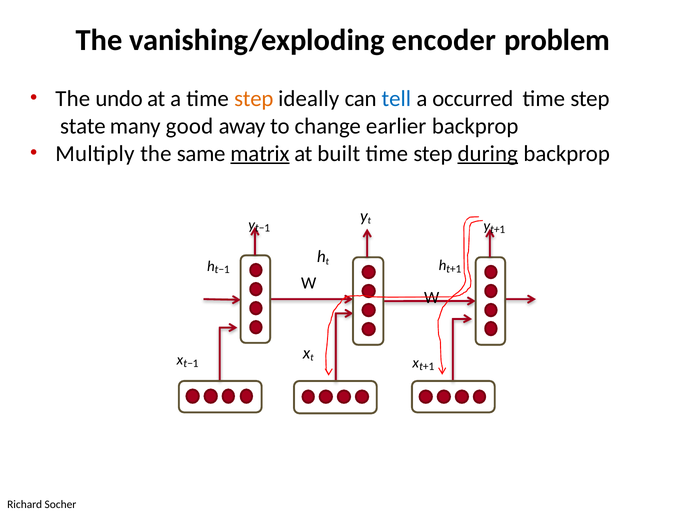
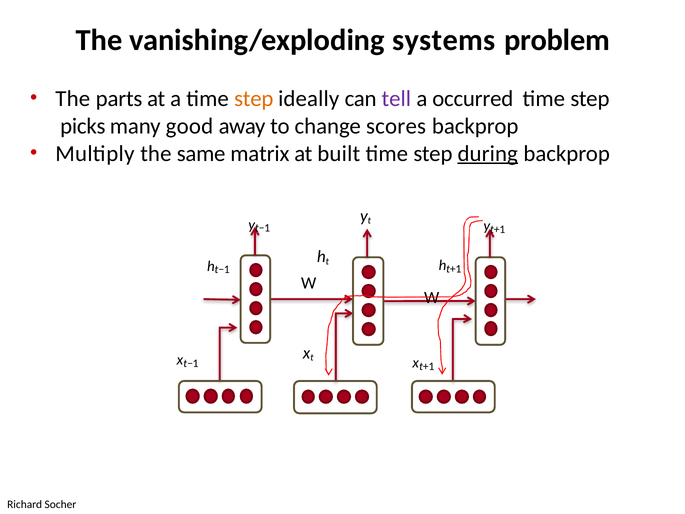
encoder: encoder -> systems
undo: undo -> parts
tell colour: blue -> purple
state: state -> picks
earlier: earlier -> scores
matrix underline: present -> none
